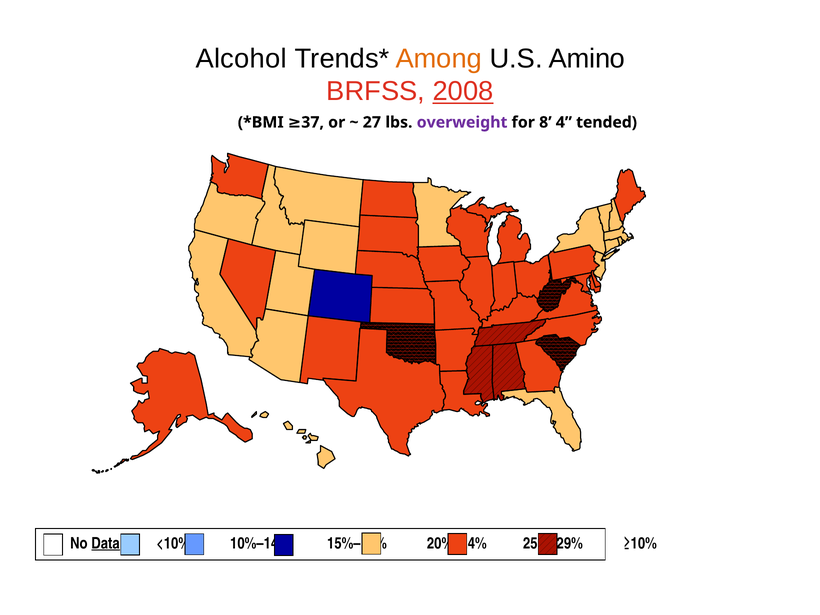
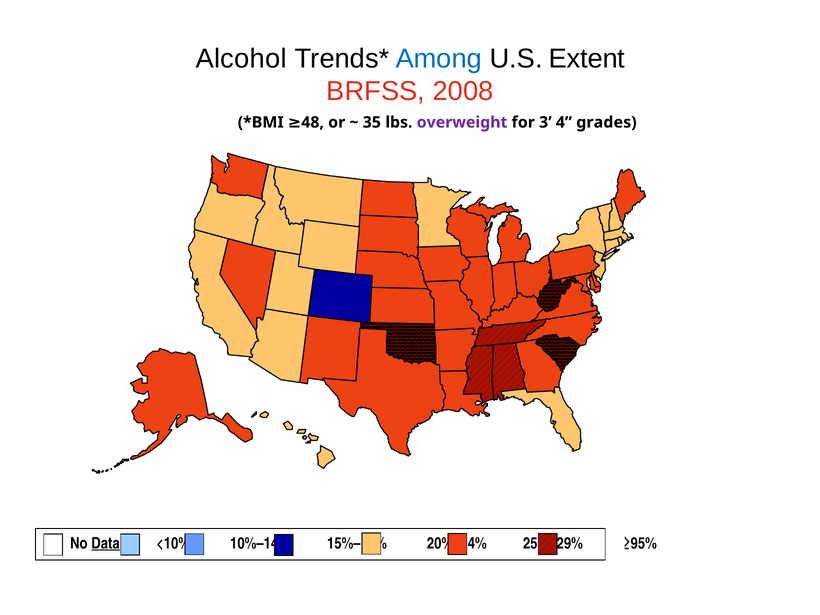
Among colour: orange -> blue
Amino: Amino -> Extent
2008 underline: present -> none
37: 37 -> 48
27: 27 -> 35
8: 8 -> 3
tended: tended -> grades
≥10%: ≥10% -> ≥95%
